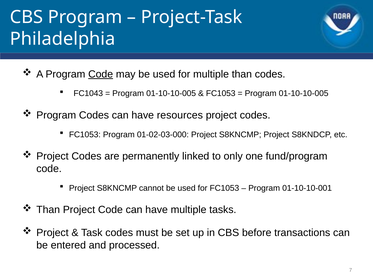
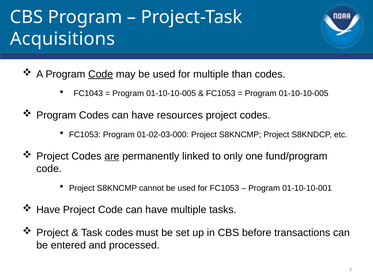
Philadelphia: Philadelphia -> Acquisitions
are underline: none -> present
Than at (48, 210): Than -> Have
